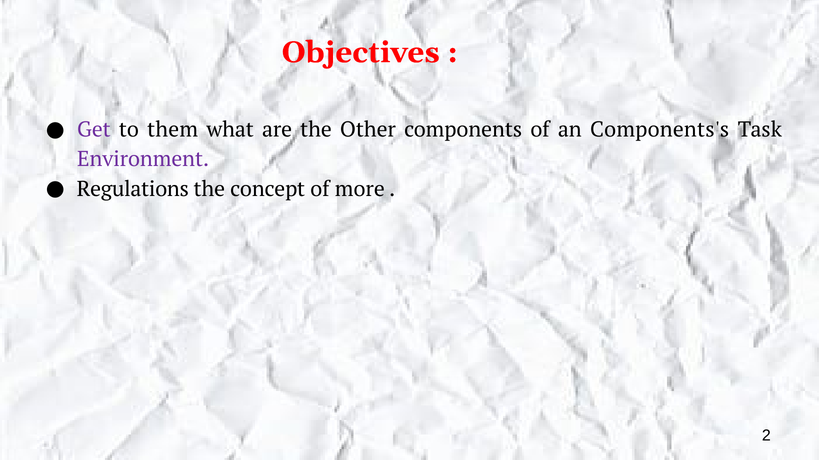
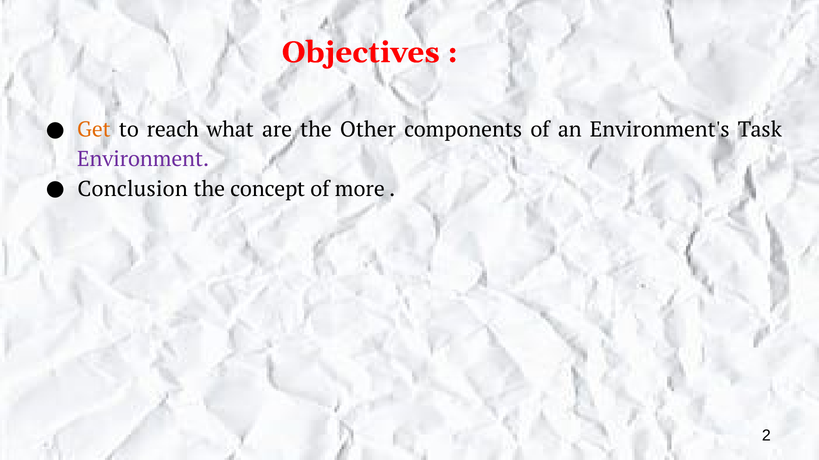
Get colour: purple -> orange
them: them -> reach
Components's: Components's -> Environment's
Regulations: Regulations -> Conclusion
